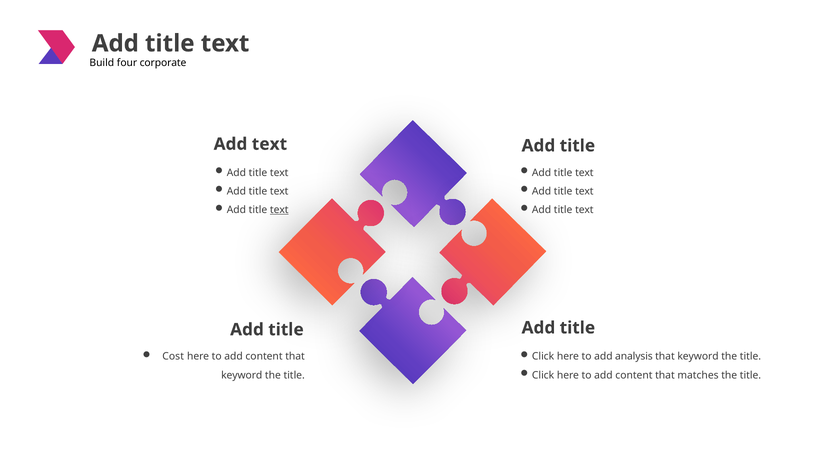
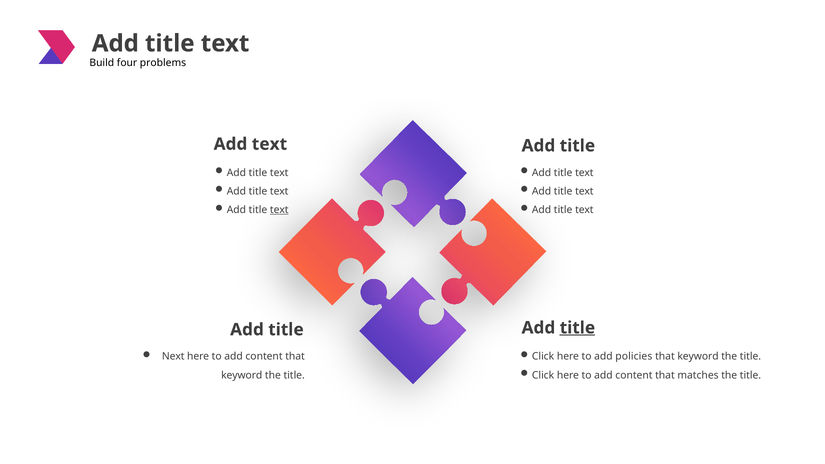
corporate: corporate -> problems
title at (577, 328) underline: none -> present
Cost: Cost -> Next
analysis: analysis -> policies
